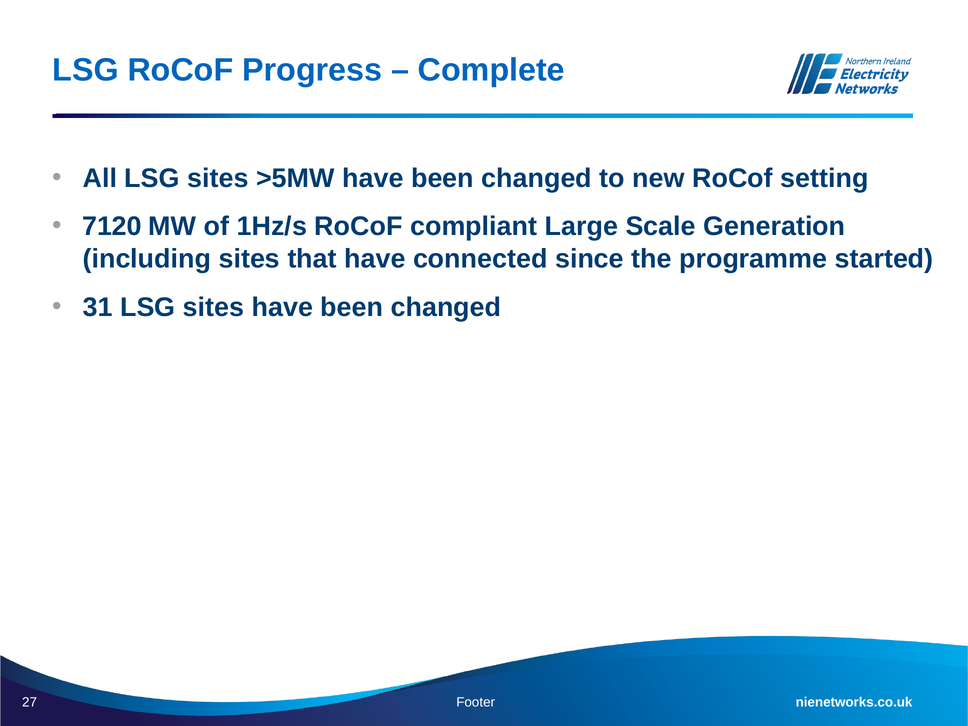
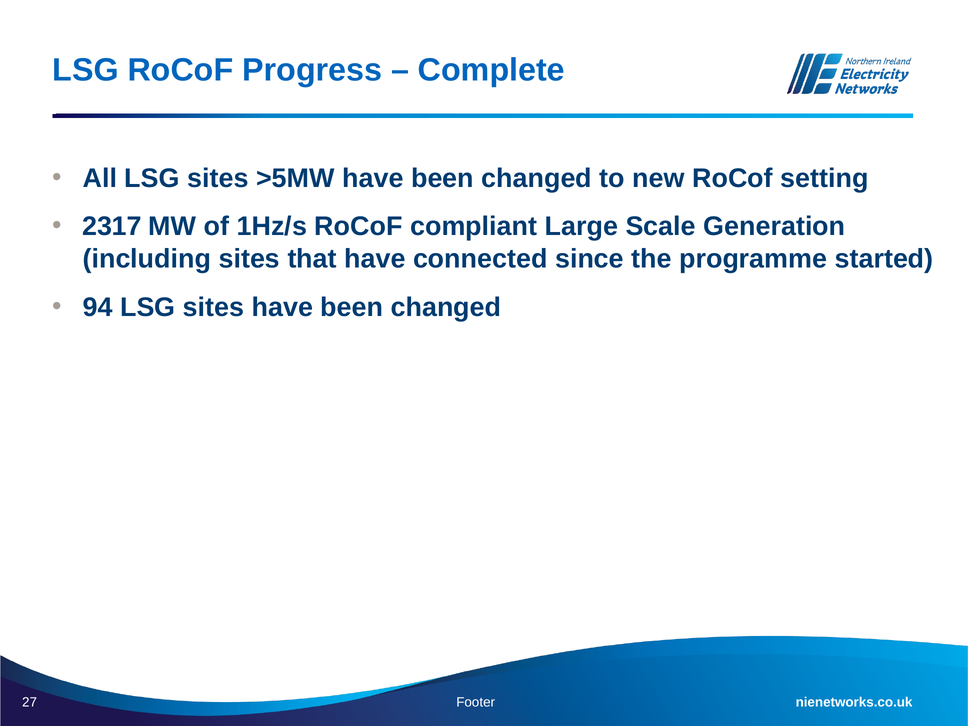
7120: 7120 -> 2317
31: 31 -> 94
